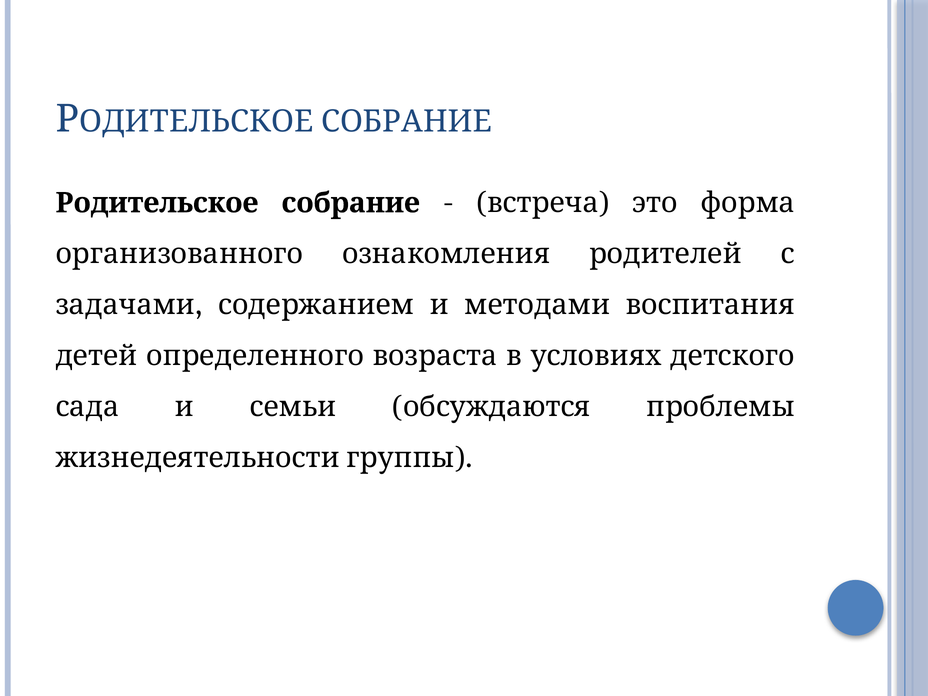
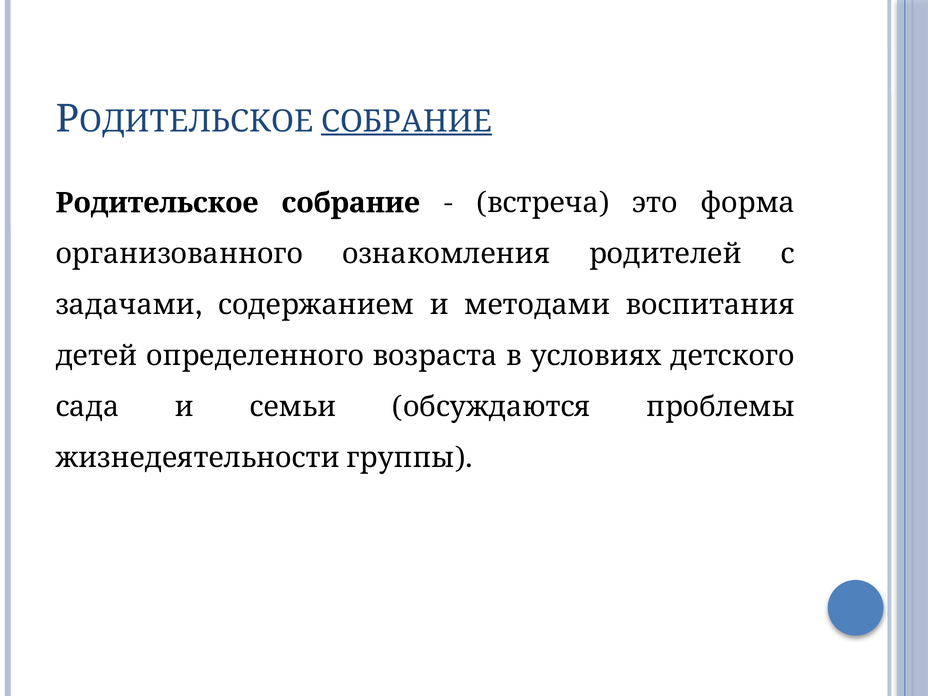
СОБРАНИЕ at (407, 121) underline: none -> present
